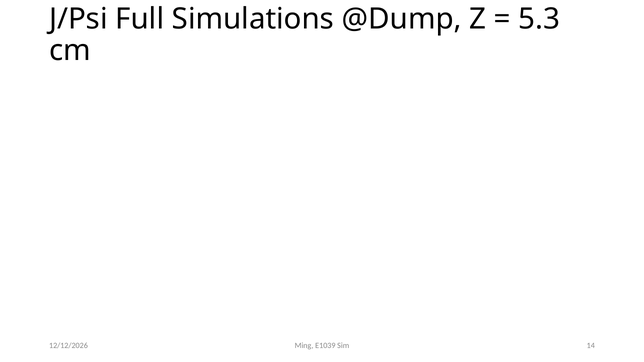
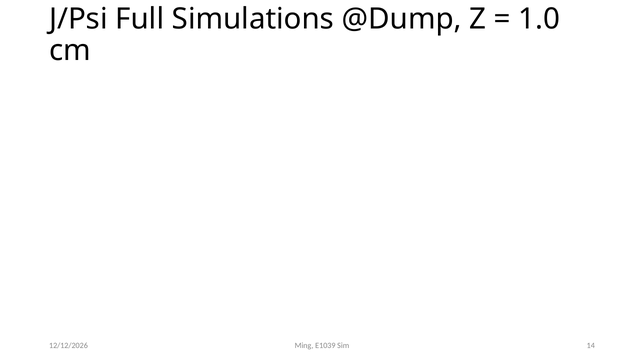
5.3: 5.3 -> 1.0
